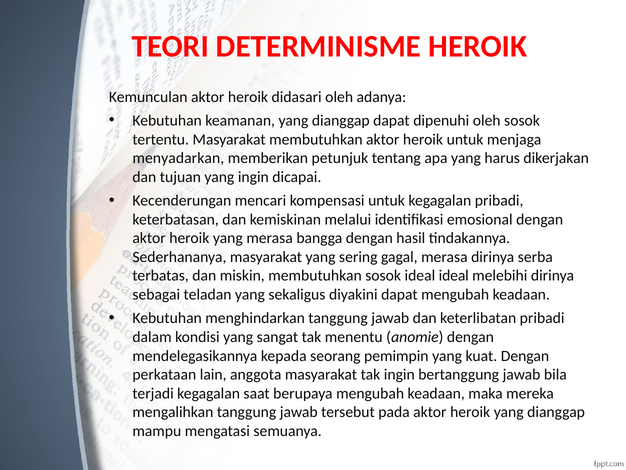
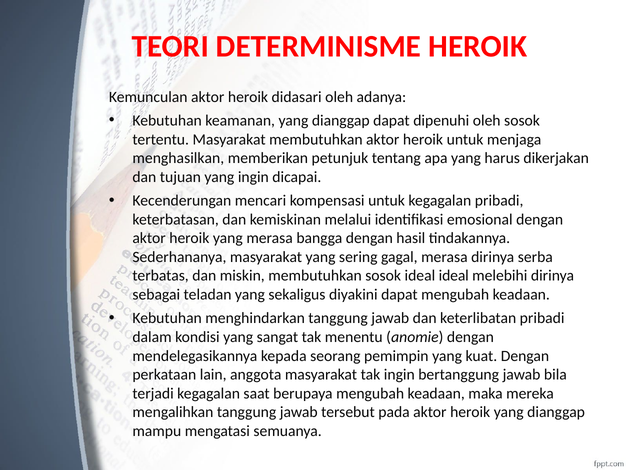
menyadarkan: menyadarkan -> menghasilkan
